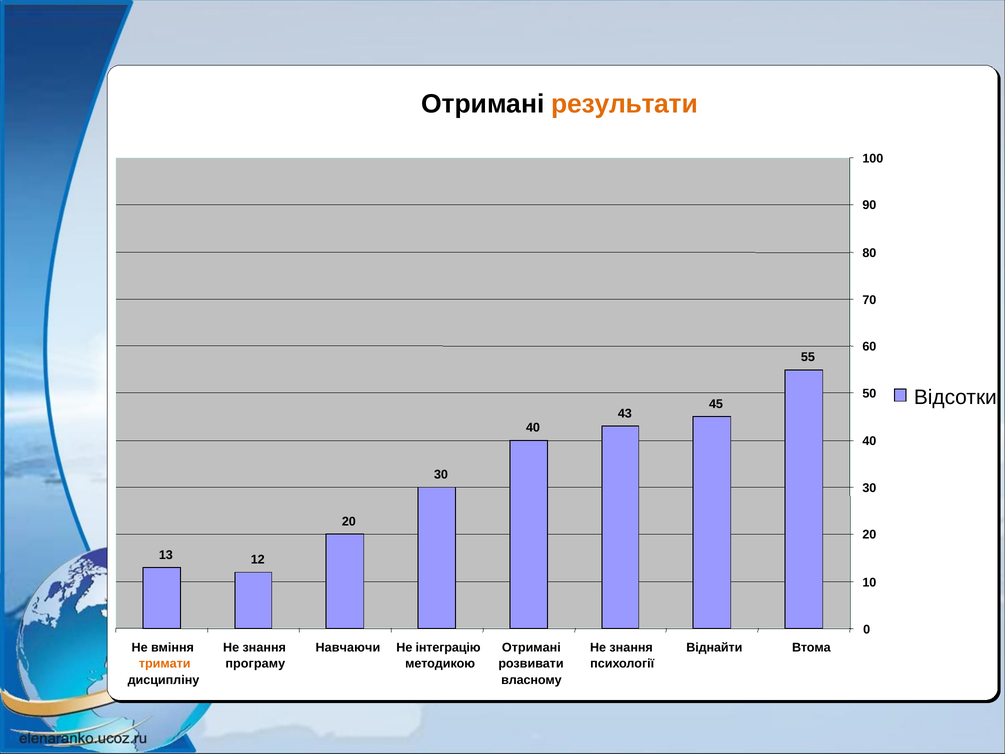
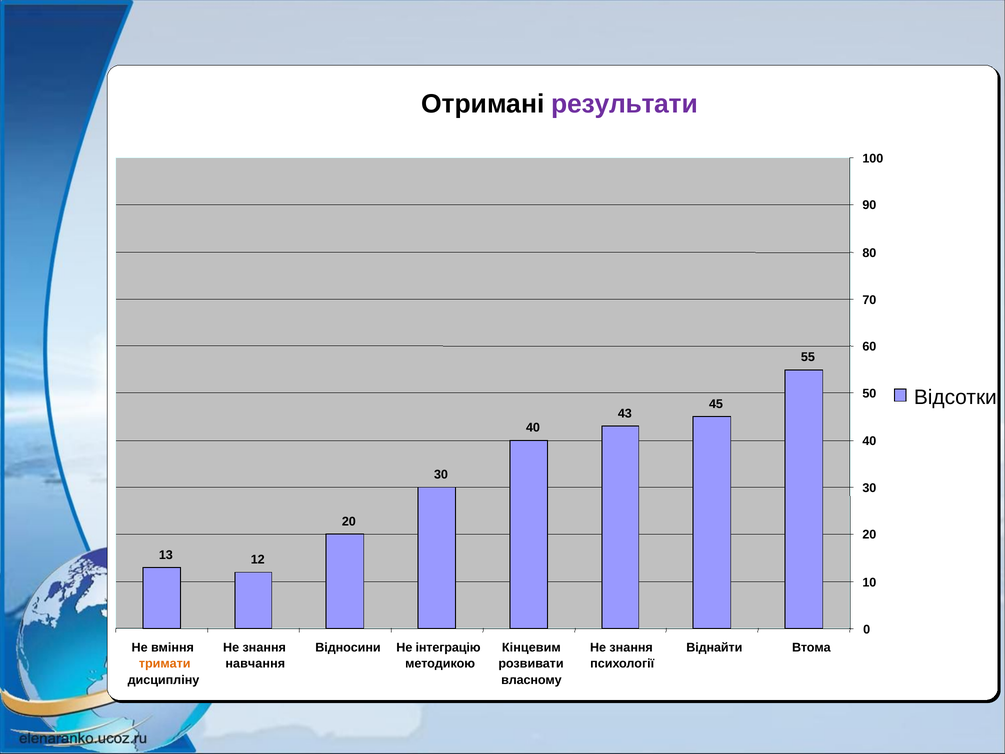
результати colour: orange -> purple
Навчаючи: Навчаючи -> Відносини
Отримані at (531, 647): Отримані -> Кінцевим
програму: програму -> навчання
